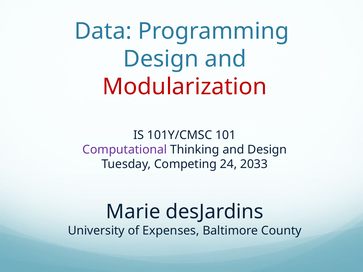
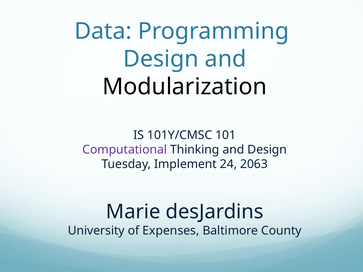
Modularization colour: red -> black
Competing: Competing -> Implement
2033: 2033 -> 2063
